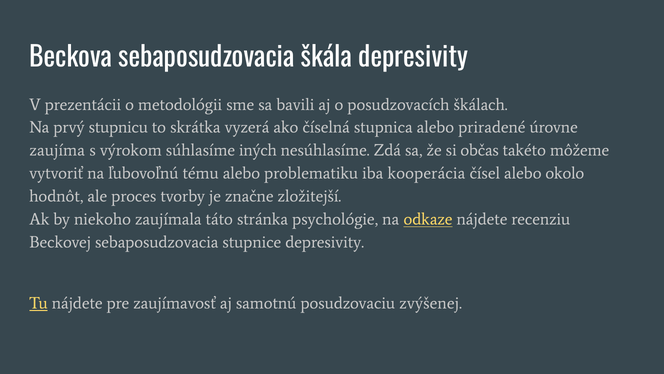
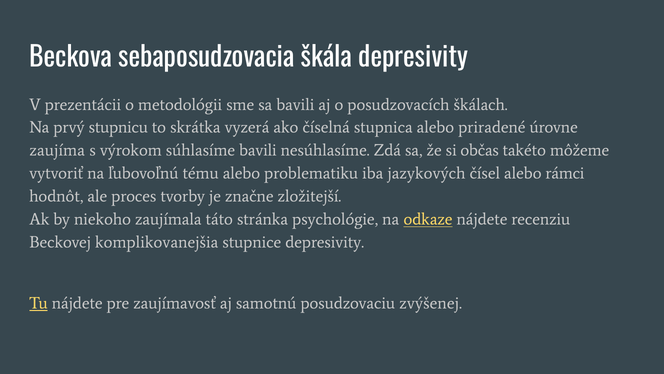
súhlasíme iných: iných -> bavili
kooperácia: kooperácia -> jazykových
okolo: okolo -> rámci
Beckovej sebaposudzovacia: sebaposudzovacia -> komplikovanejšia
